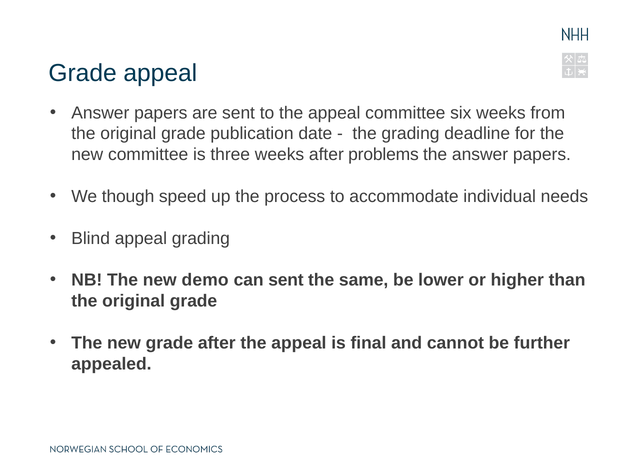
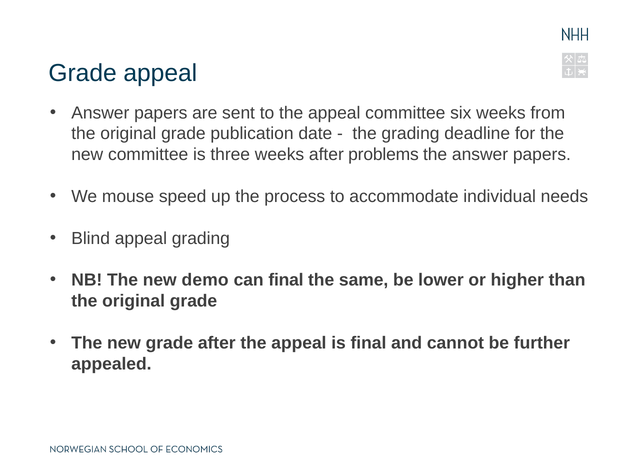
though: though -> mouse
can sent: sent -> final
